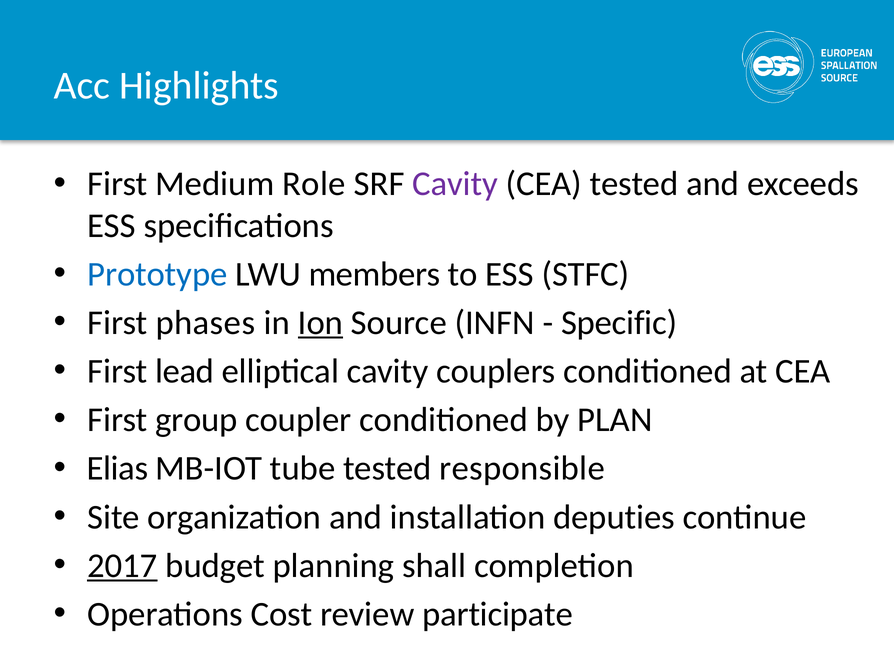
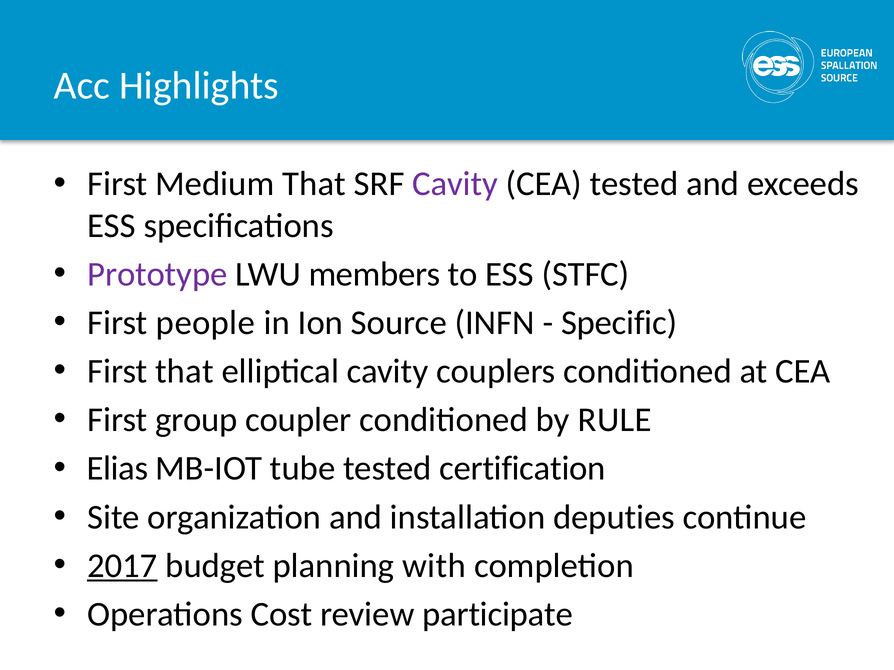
Medium Role: Role -> That
Prototype colour: blue -> purple
phases: phases -> people
Ion underline: present -> none
First lead: lead -> that
PLAN: PLAN -> RULE
responsible: responsible -> certification
shall: shall -> with
